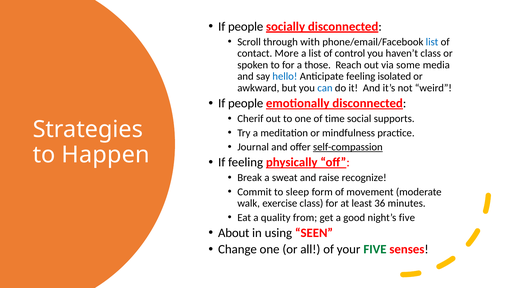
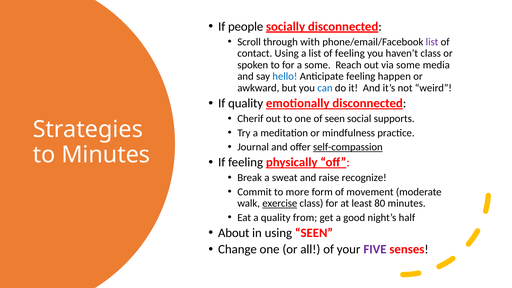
list at (432, 42) colour: blue -> purple
contact More: More -> Using
of control: control -> feeling
a those: those -> some
isolated: isolated -> happen
people at (246, 103): people -> quality
of time: time -> seen
to Happen: Happen -> Minutes
sleep: sleep -> more
exercise underline: none -> present
36: 36 -> 80
night’s five: five -> half
FIVE at (375, 249) colour: green -> purple
